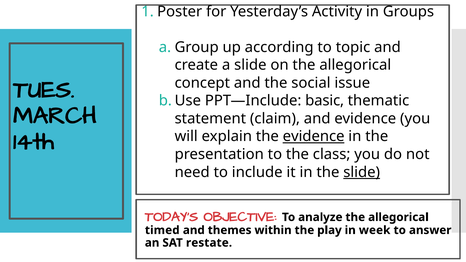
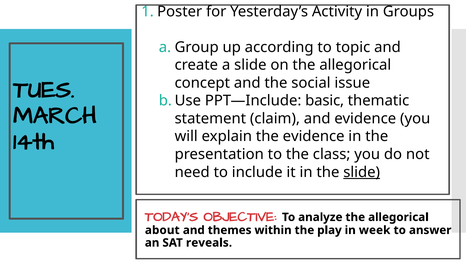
evidence at (314, 136) underline: present -> none
timed: timed -> about
restate: restate -> reveals
